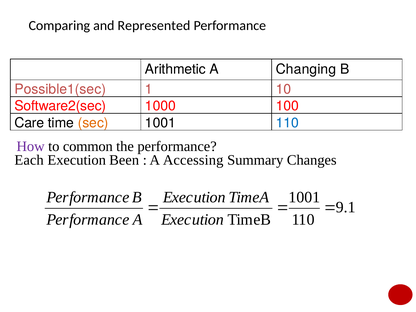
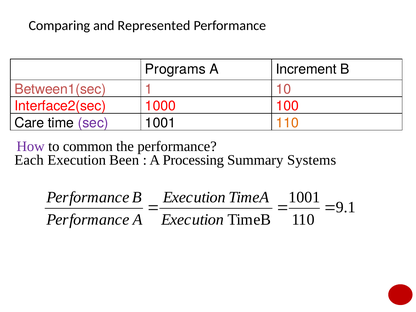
Arithmetic: Arithmetic -> Programs
Changing: Changing -> Increment
Possible1(sec: Possible1(sec -> Between1(sec
Software2(sec: Software2(sec -> Interface2(sec
sec colour: orange -> purple
110 at (287, 123) colour: blue -> orange
Accessing: Accessing -> Processing
Changes: Changes -> Systems
